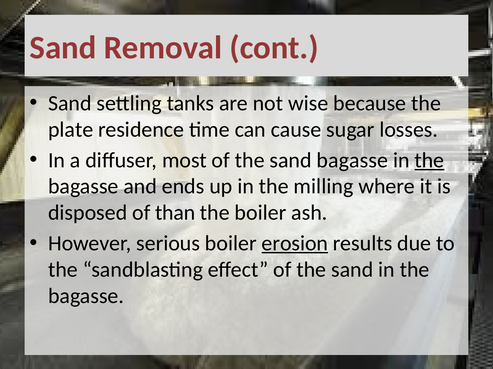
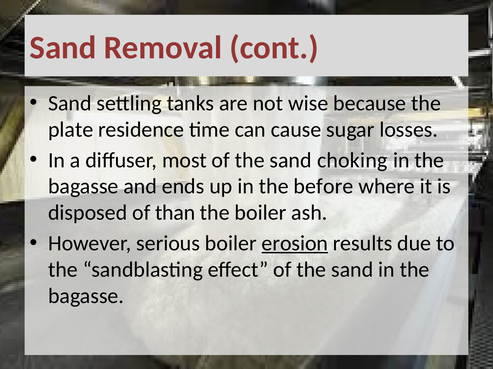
sand bagasse: bagasse -> choking
the at (429, 160) underline: present -> none
milling: milling -> before
